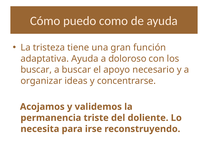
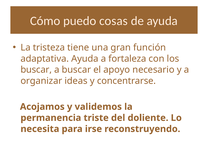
como: como -> cosas
doloroso: doloroso -> fortaleza
